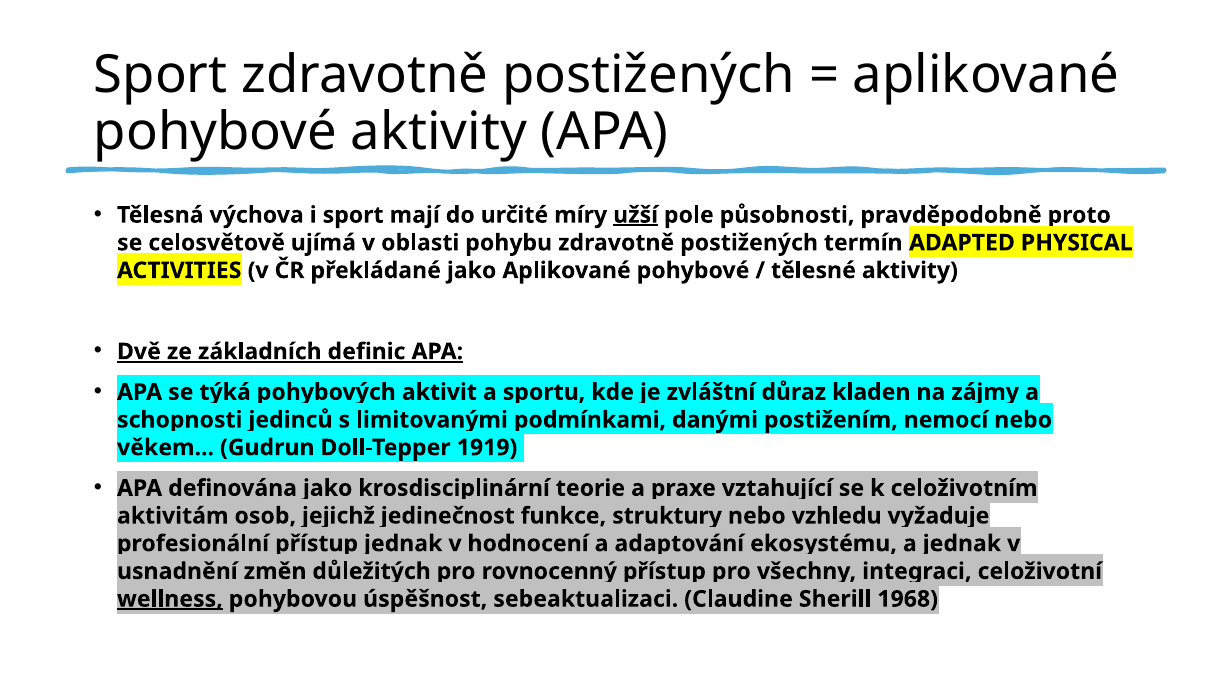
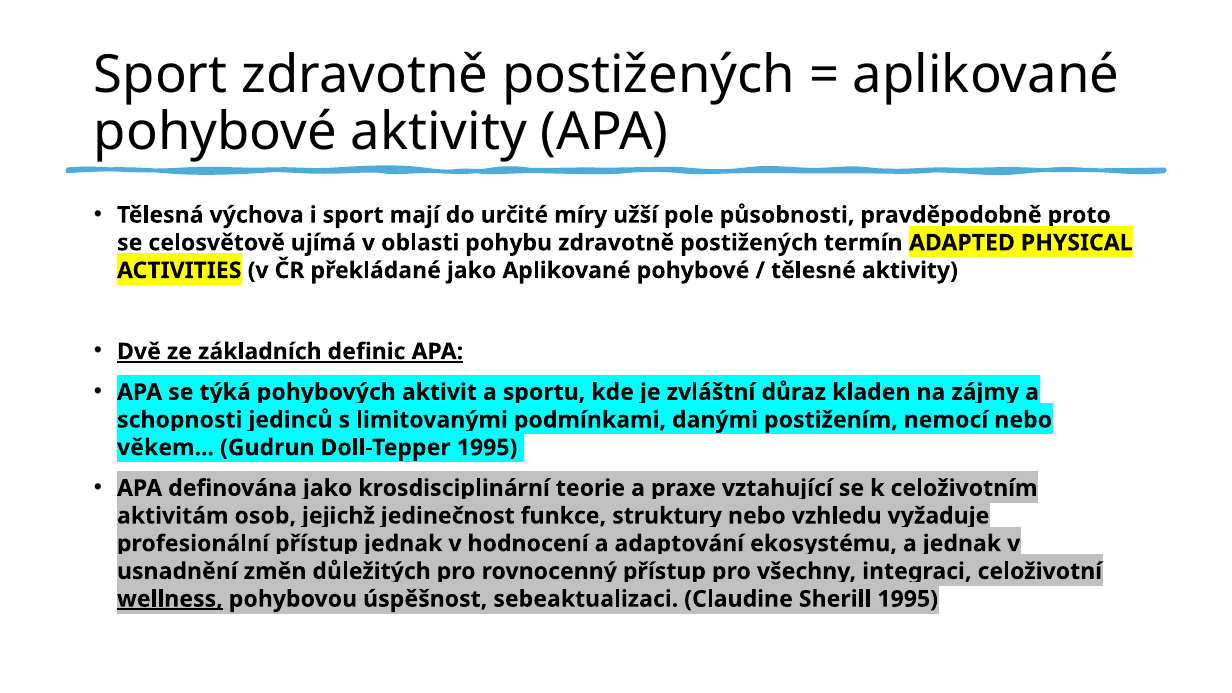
užší underline: present -> none
Doll-Tepper 1919: 1919 -> 1995
Sherill 1968: 1968 -> 1995
